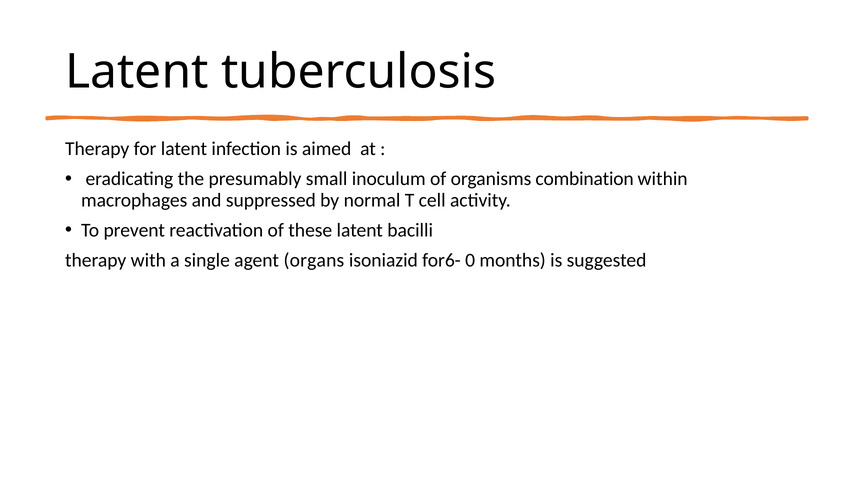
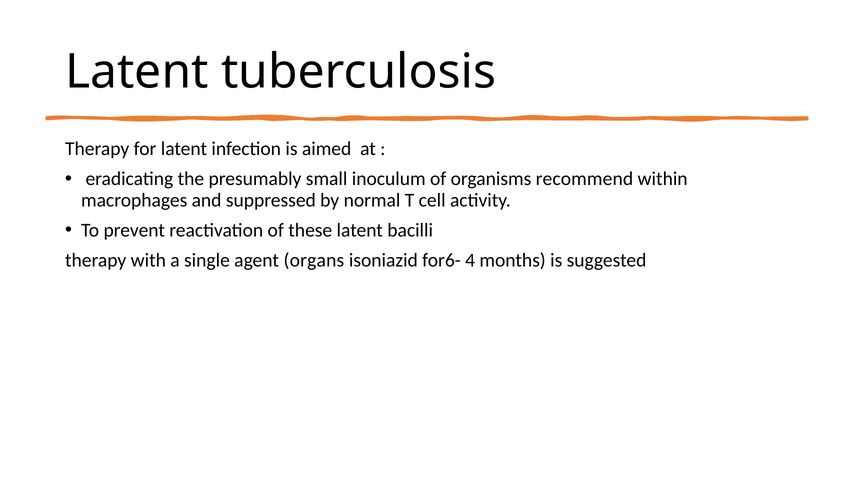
combination: combination -> recommend
0: 0 -> 4
